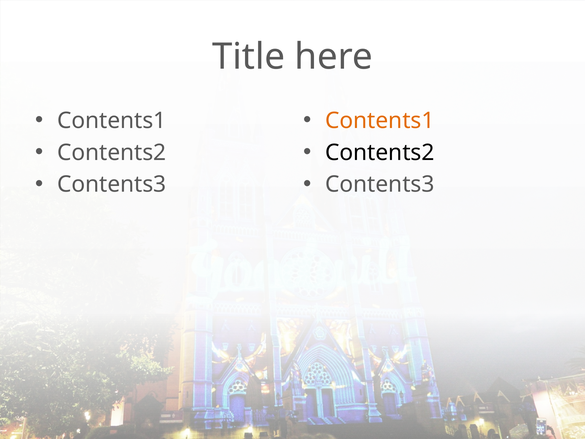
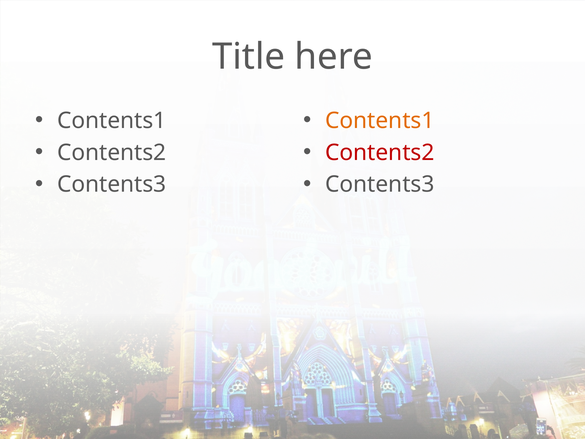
Contents2 at (380, 152) colour: black -> red
